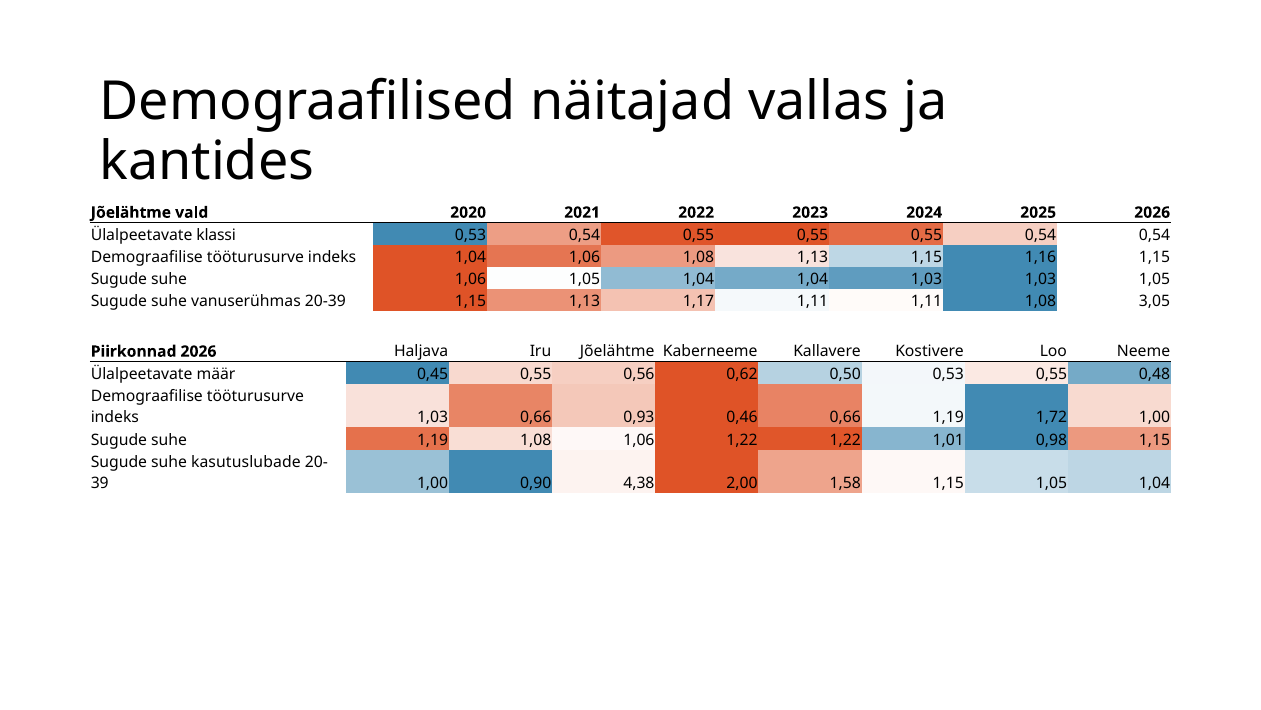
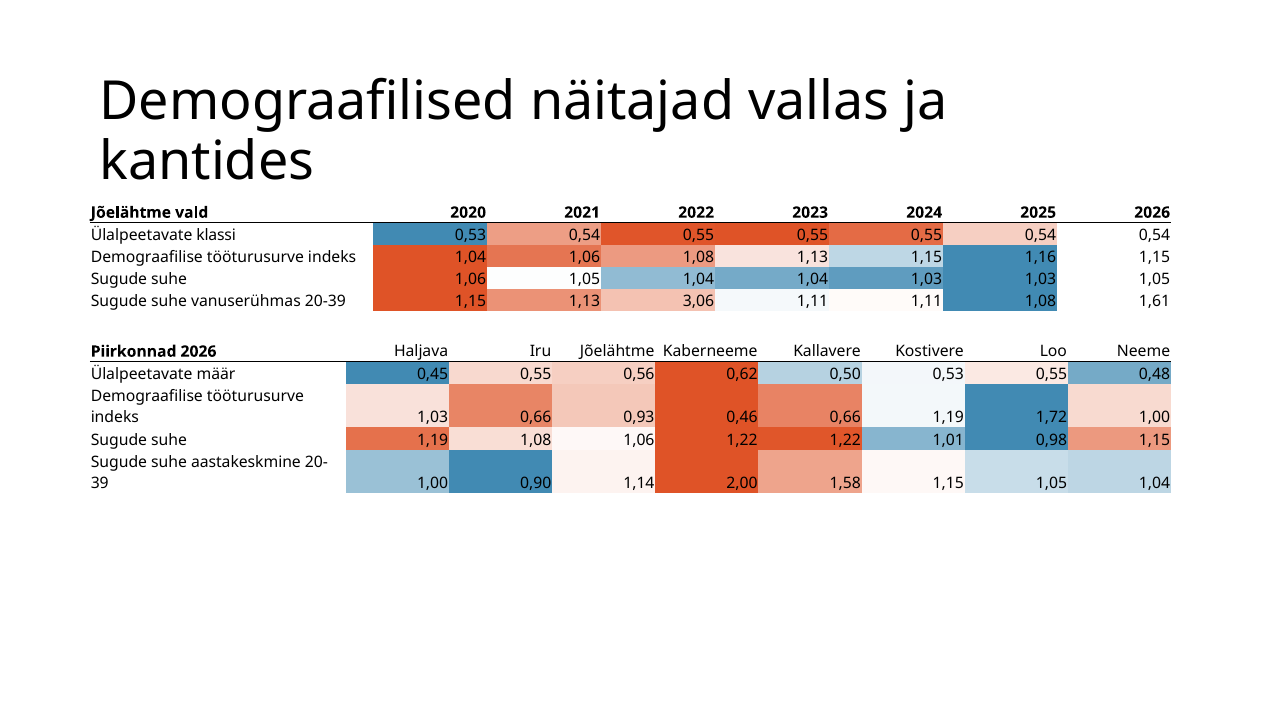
1,17: 1,17 -> 3,06
3,05: 3,05 -> 1,61
kasutuslubade: kasutuslubade -> aastakeskmine
4,38: 4,38 -> 1,14
